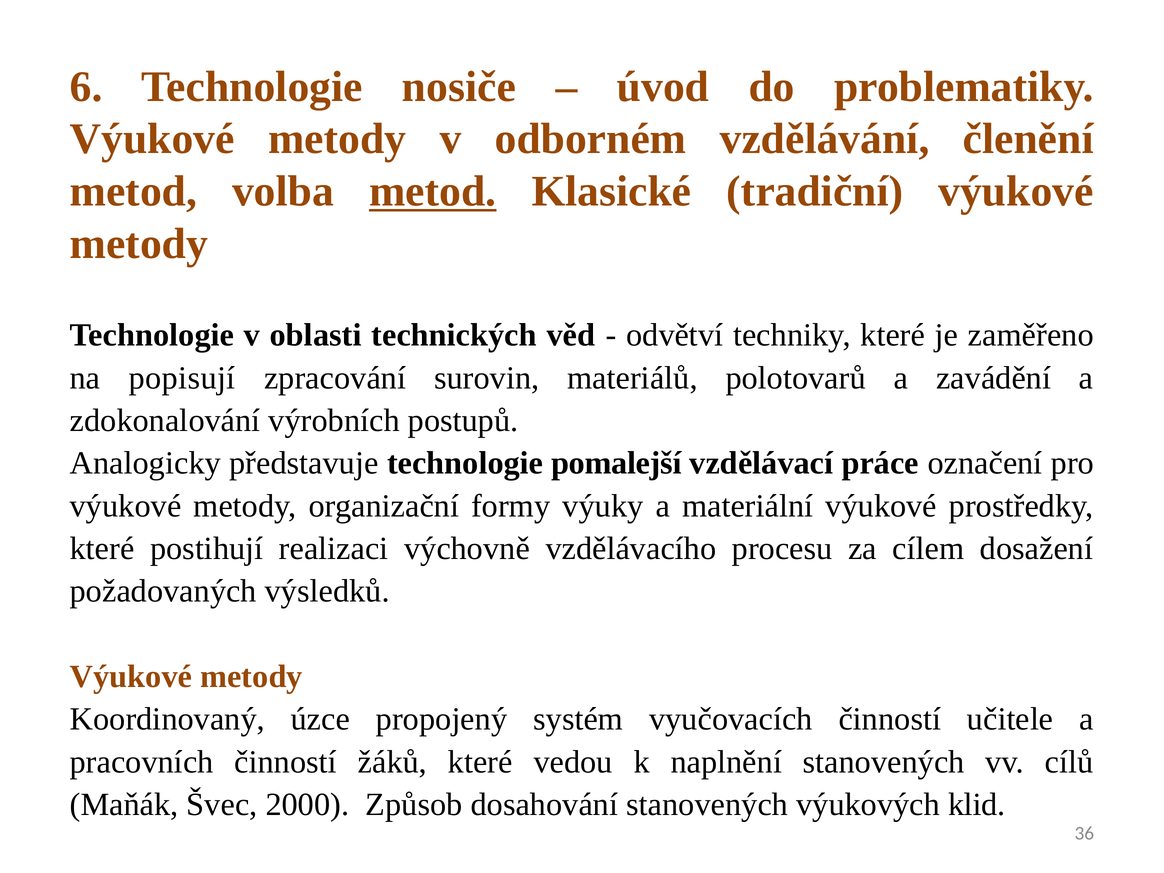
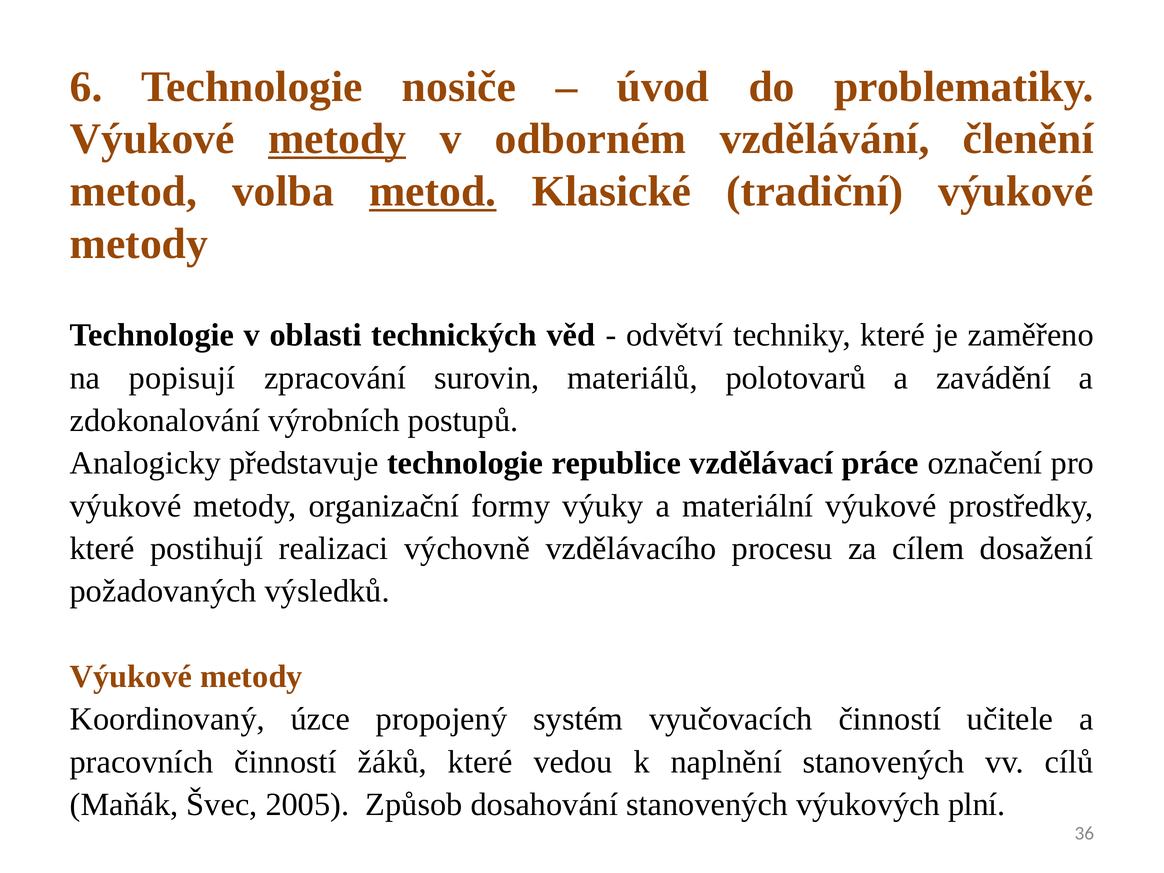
metody at (337, 139) underline: none -> present
pomalejší: pomalejší -> republice
2000: 2000 -> 2005
klid: klid -> plní
